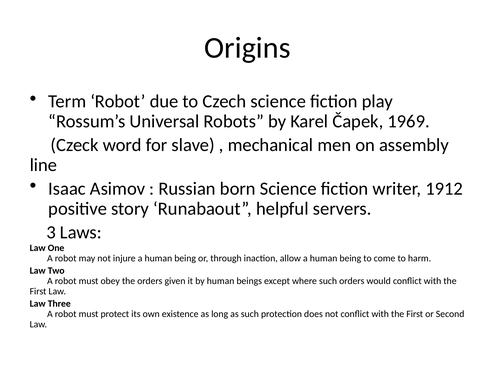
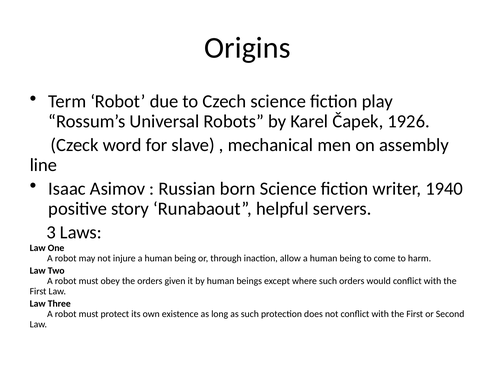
1969: 1969 -> 1926
1912: 1912 -> 1940
